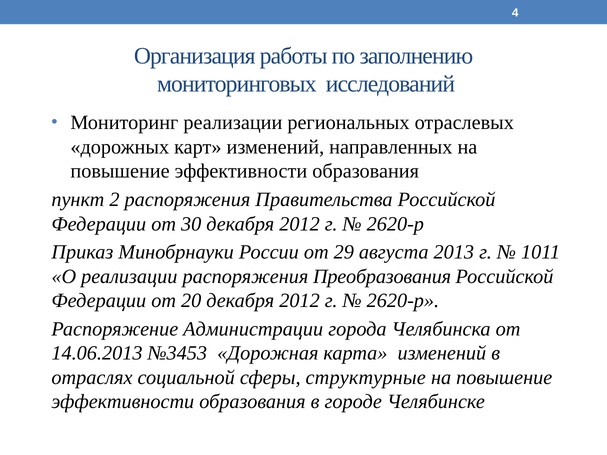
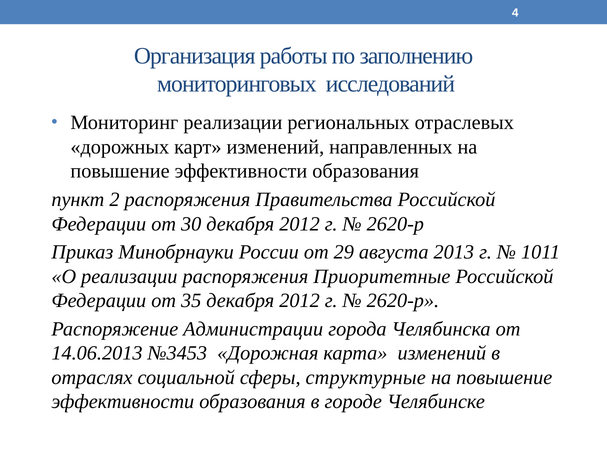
Преобразования: Преобразования -> Приоритетные
20: 20 -> 35
